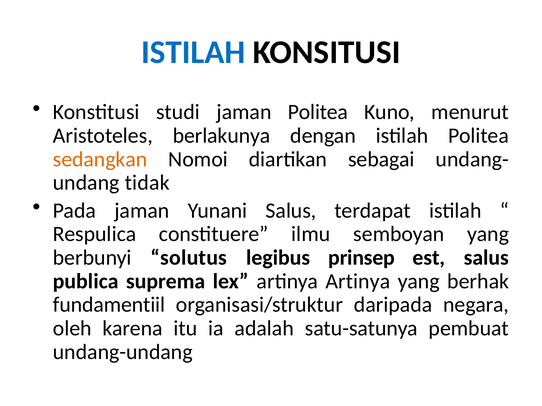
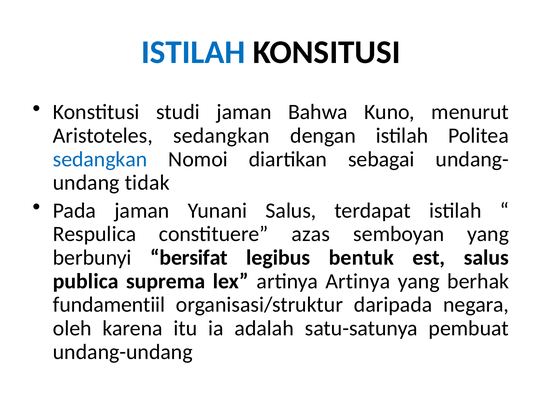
jaman Politea: Politea -> Bahwa
Aristoteles berlakunya: berlakunya -> sedangkan
sedangkan at (100, 159) colour: orange -> blue
ilmu: ilmu -> azas
solutus: solutus -> bersifat
prinsep: prinsep -> bentuk
